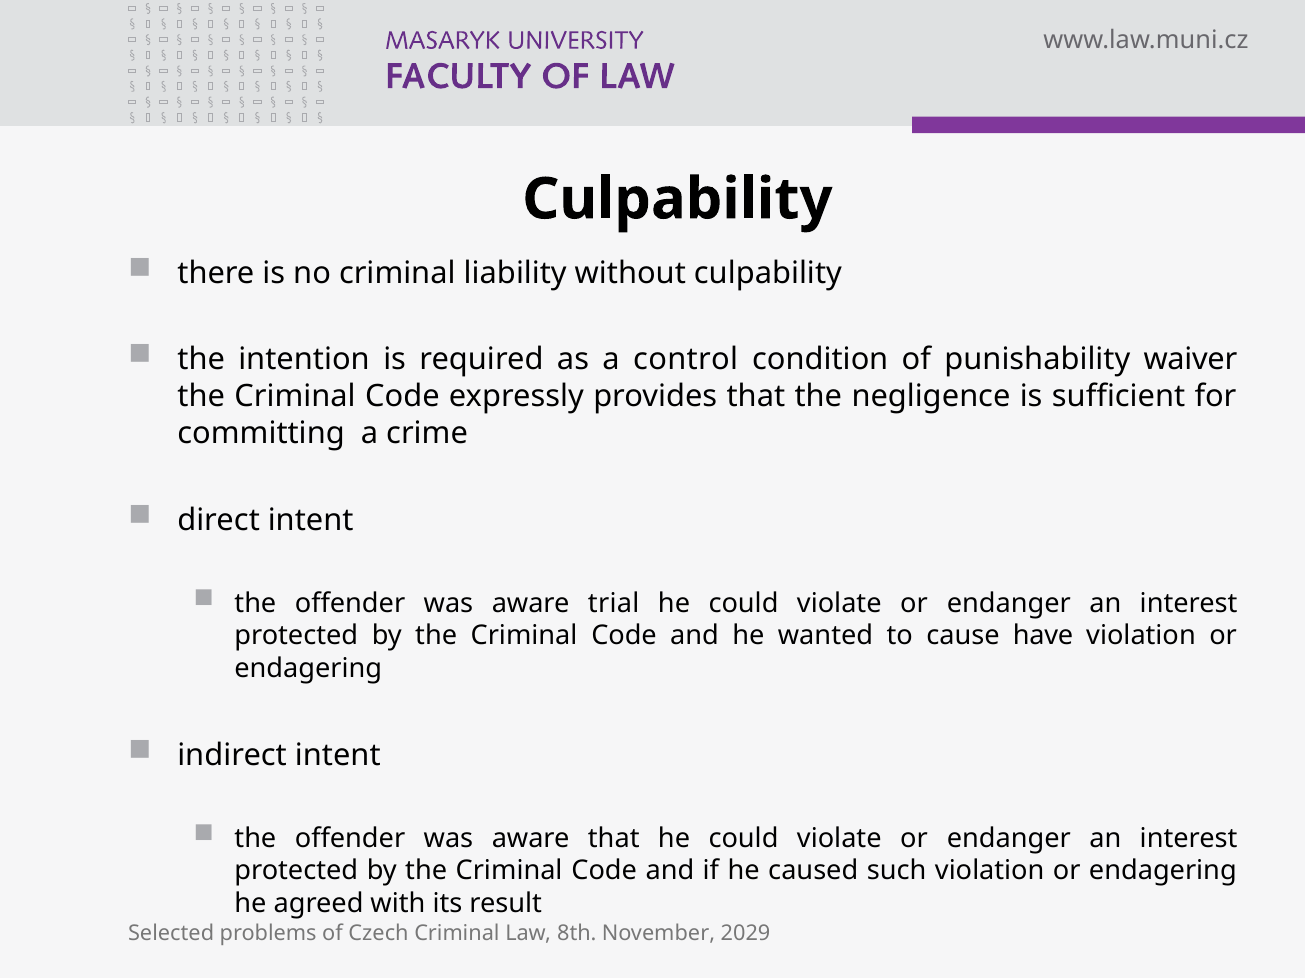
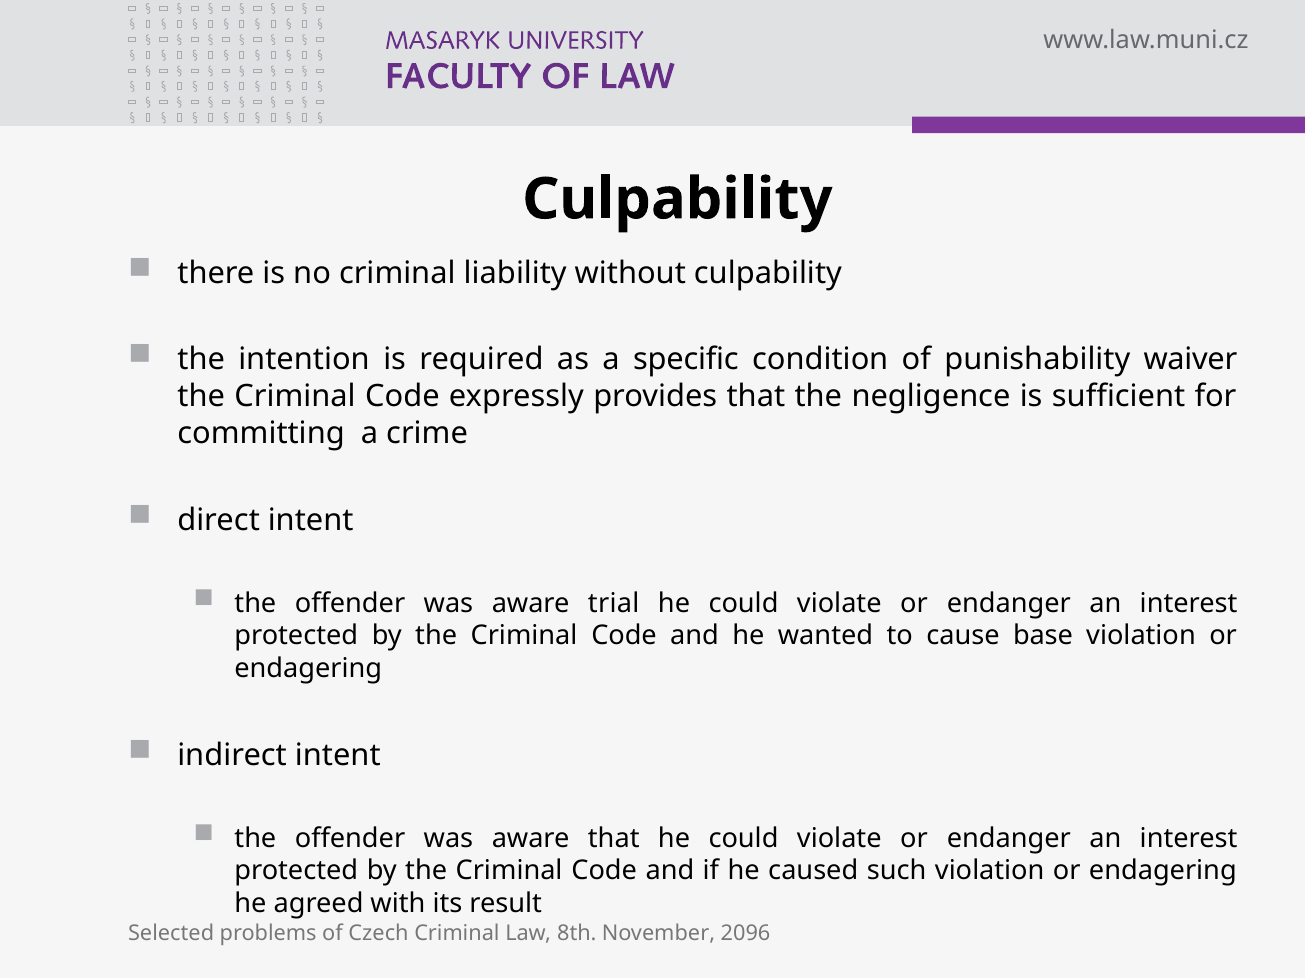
control: control -> specific
have: have -> base
2029: 2029 -> 2096
